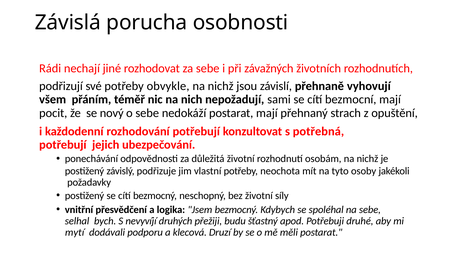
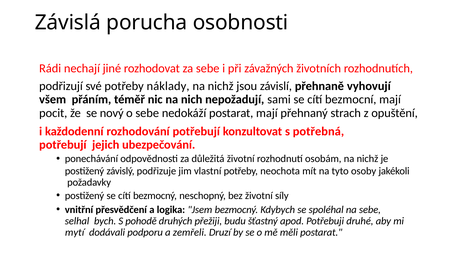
obvykle: obvykle -> náklady
nevyvíjí: nevyvíjí -> pohodě
klecová: klecová -> zemřeli
